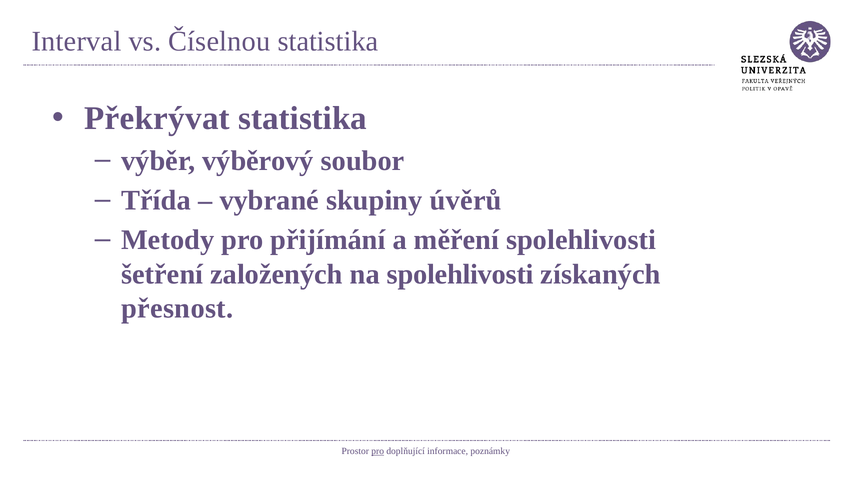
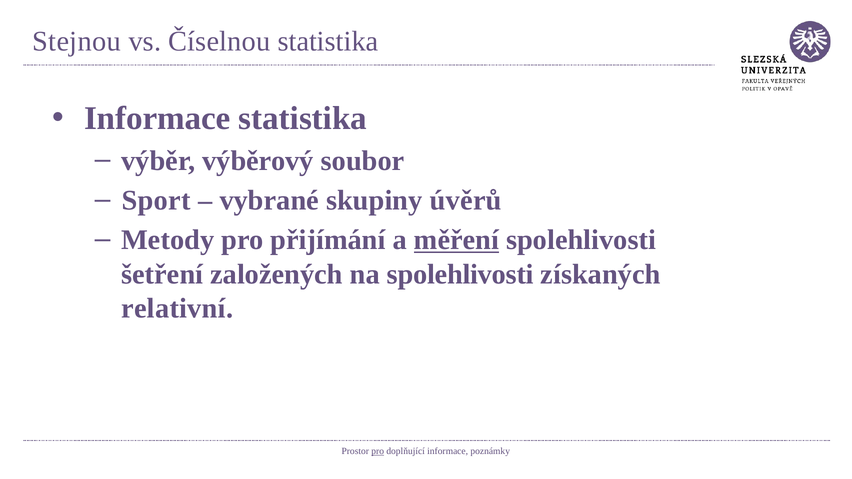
Interval: Interval -> Stejnou
Překrývat at (157, 118): Překrývat -> Informace
Třída: Třída -> Sport
měření underline: none -> present
přesnost: přesnost -> relativní
